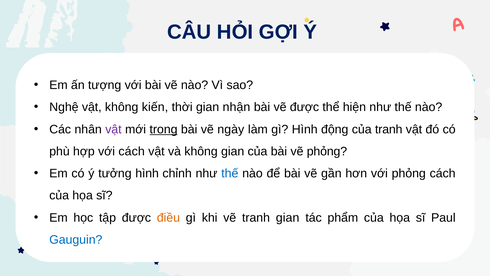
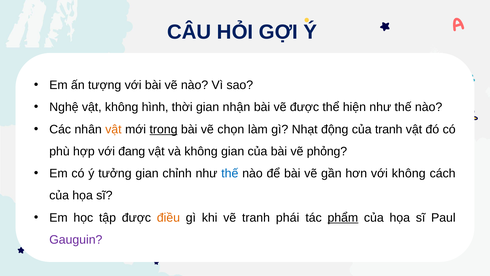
kiến: kiến -> hình
vật at (113, 129) colour: purple -> orange
ngày: ngày -> chọn
gì Hình: Hình -> Nhạt
với cách: cách -> đang
tưởng hình: hình -> gian
với phỏng: phỏng -> không
tranh gian: gian -> phái
phẩm underline: none -> present
Gauguin colour: blue -> purple
